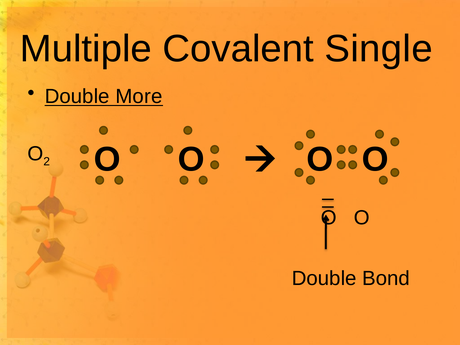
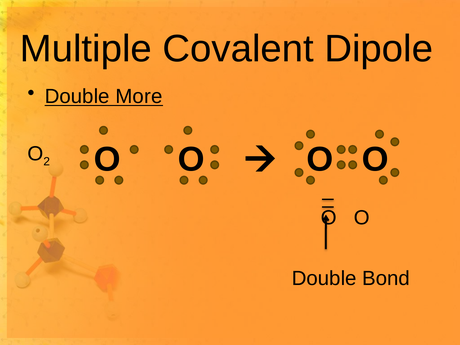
Single: Single -> Dipole
